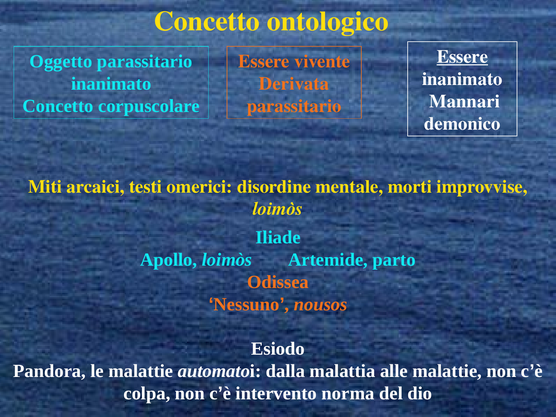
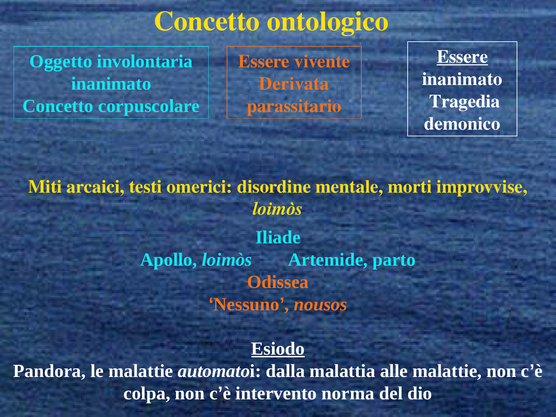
Oggetto parassitario: parassitario -> involontaria
Mannari: Mannari -> Tragedia
Esiodo underline: none -> present
